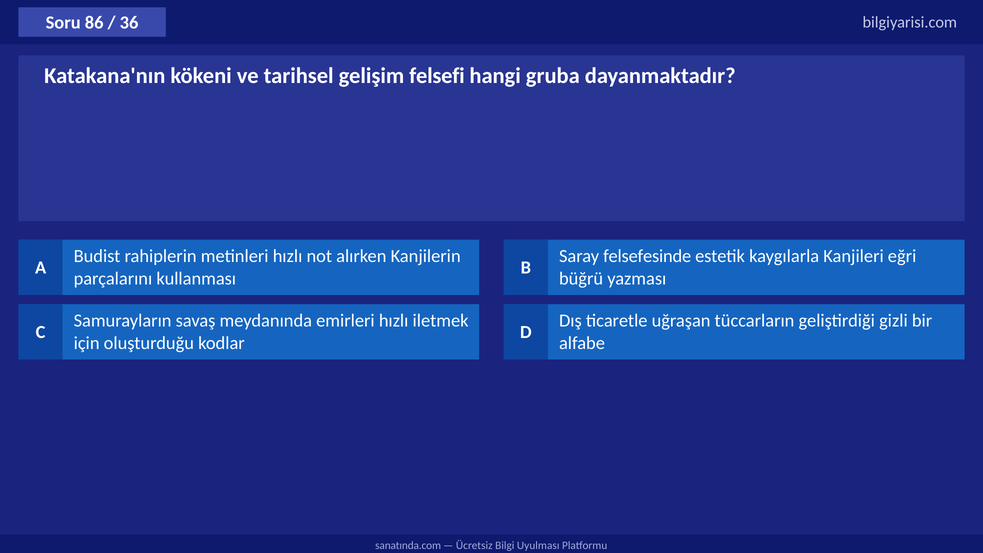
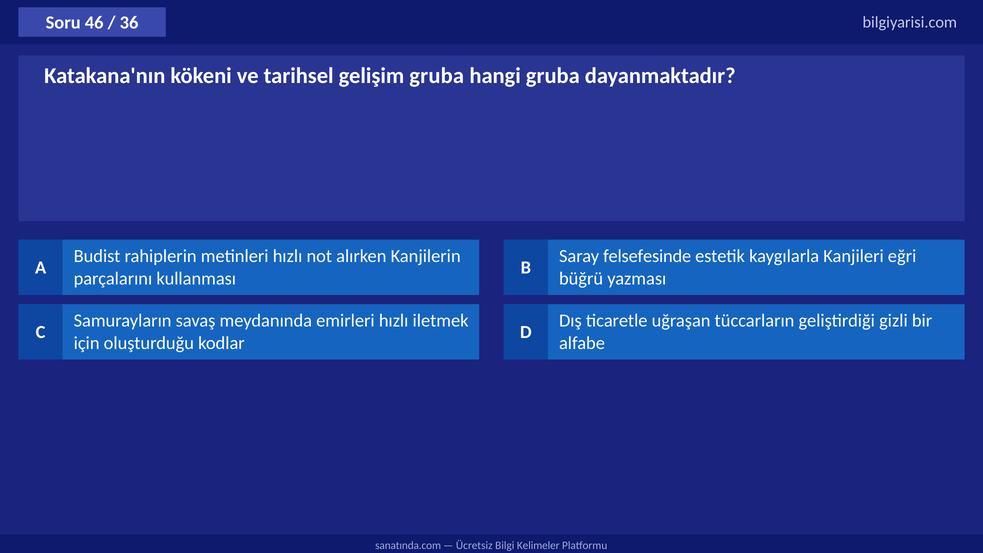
86: 86 -> 46
gelişim felsefi: felsefi -> gruba
Uyulması: Uyulması -> Kelimeler
